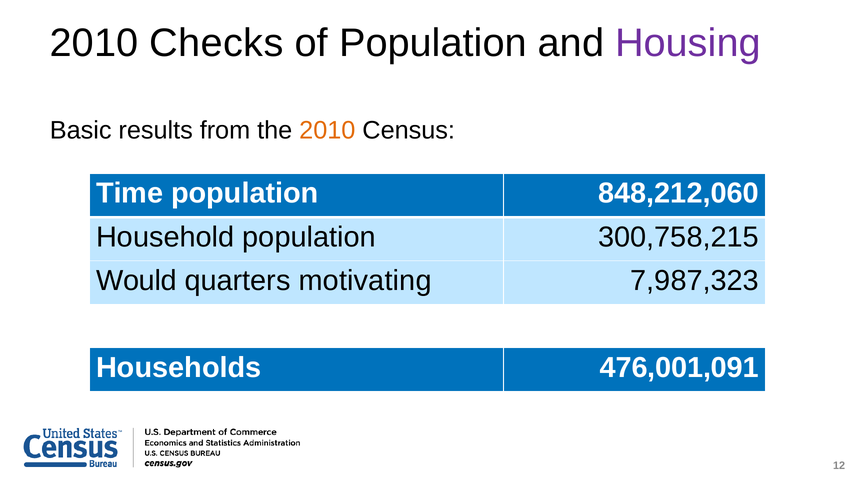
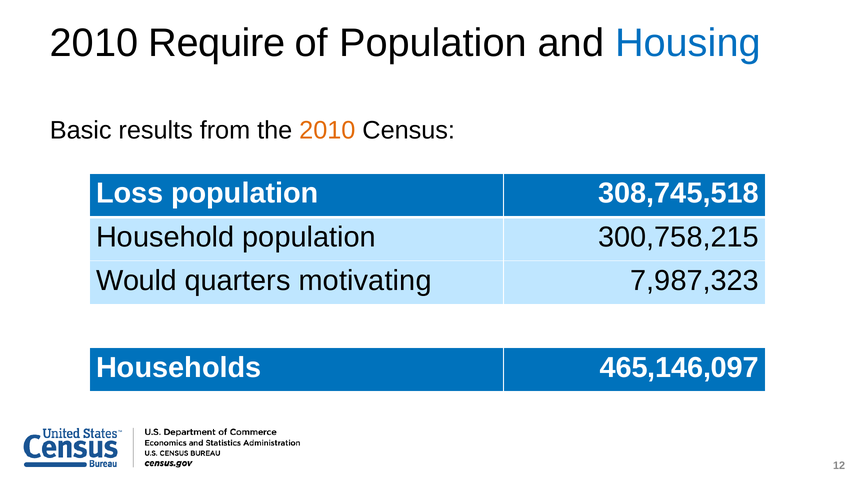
Checks: Checks -> Require
Housing colour: purple -> blue
Time: Time -> Loss
848,212,060: 848,212,060 -> 308,745,518
476,001,091: 476,001,091 -> 465,146,097
